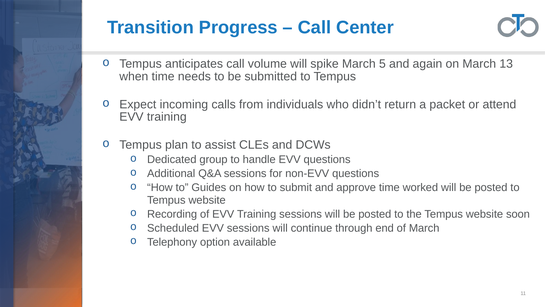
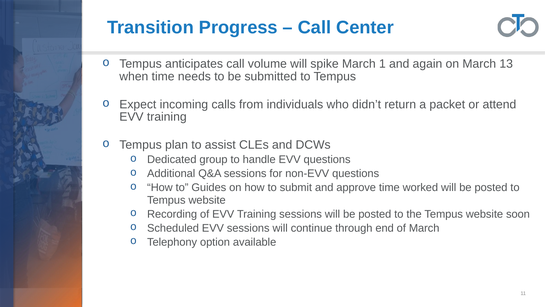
5: 5 -> 1
